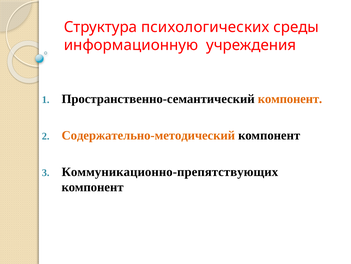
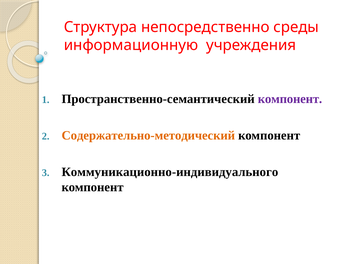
психологических: психологических -> непосредственно
компонент at (290, 99) colour: orange -> purple
Коммуникационно-препятствующих: Коммуникационно-препятствующих -> Коммуникационно-индивидуального
